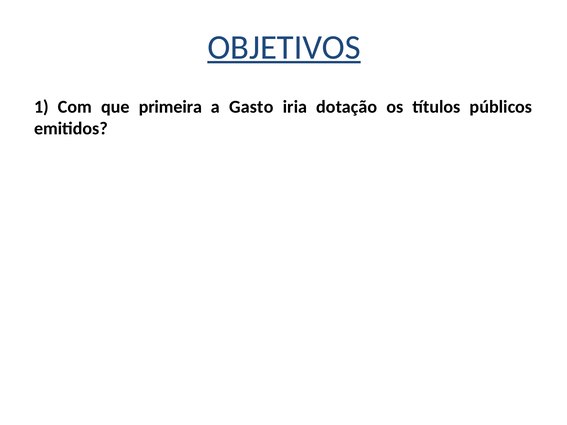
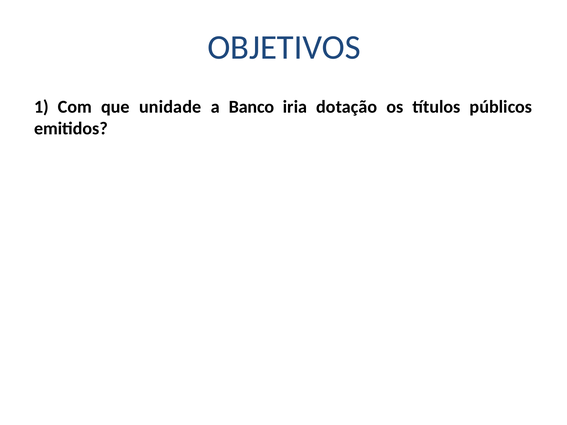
OBJETIVOS underline: present -> none
primeira: primeira -> unidade
Gasto: Gasto -> Banco
